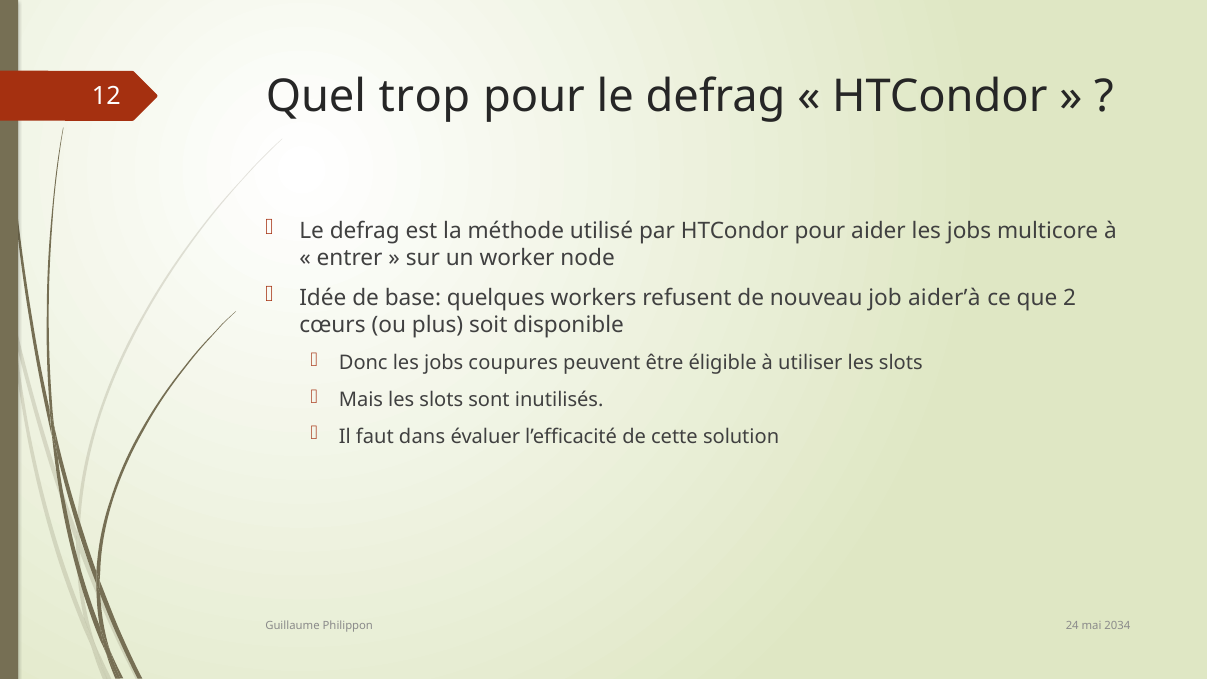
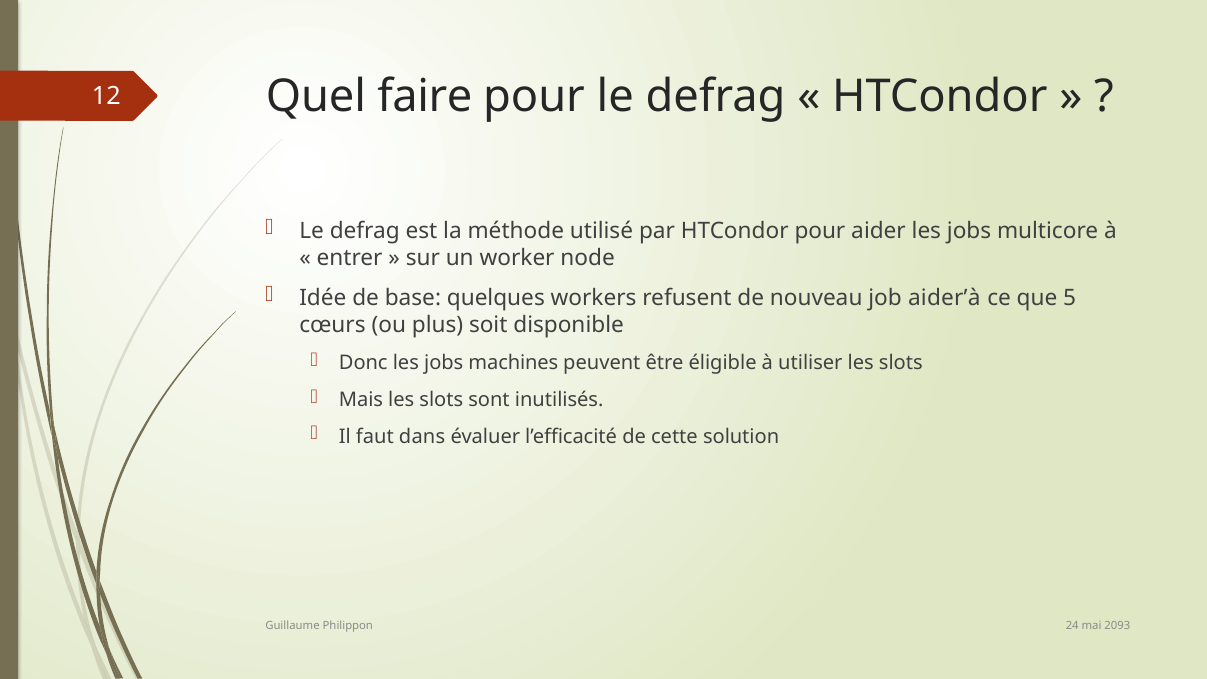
trop: trop -> faire
2: 2 -> 5
coupures: coupures -> machines
2034: 2034 -> 2093
